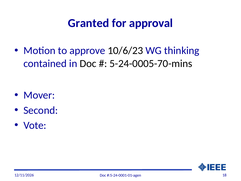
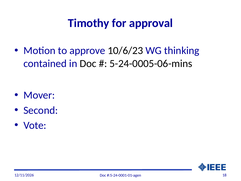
Granted: Granted -> Timothy
5-24-0005-70-mins: 5-24-0005-70-mins -> 5-24-0005-06-mins
